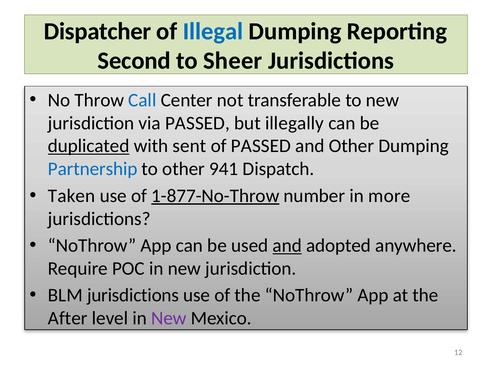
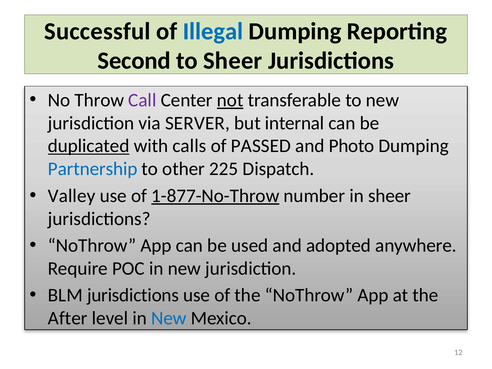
Dispatcher: Dispatcher -> Successful
Call colour: blue -> purple
not underline: none -> present
via PASSED: PASSED -> SERVER
illegally: illegally -> internal
sent: sent -> calls
and Other: Other -> Photo
941: 941 -> 225
Taken: Taken -> Valley
in more: more -> sheer
and at (287, 246) underline: present -> none
New at (169, 318) colour: purple -> blue
